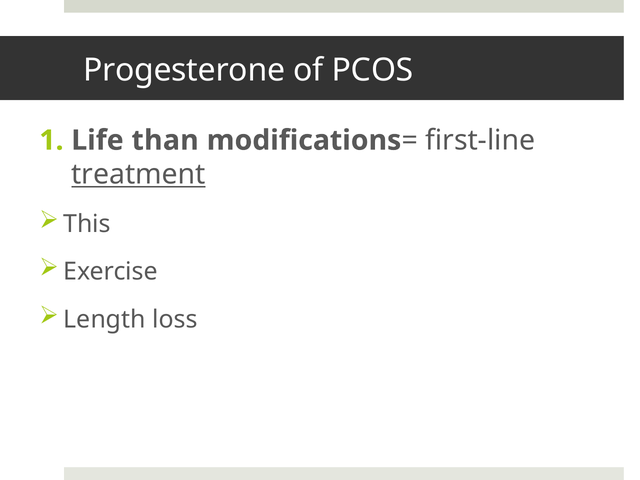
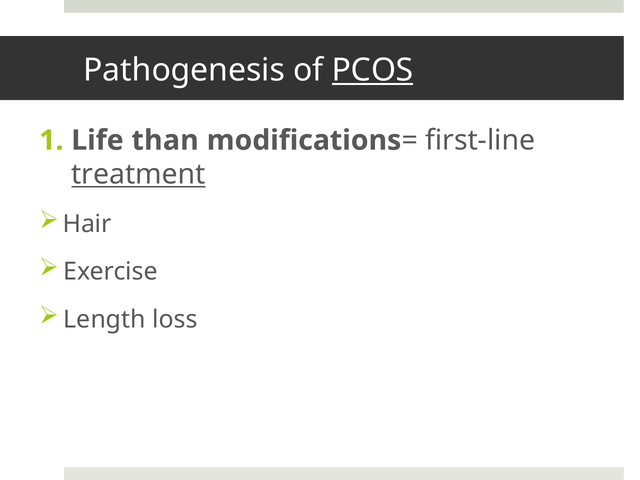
Progesterone: Progesterone -> Pathogenesis
PCOS underline: none -> present
This: This -> Hair
